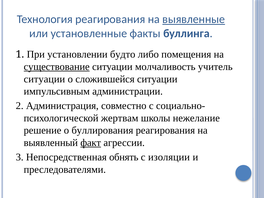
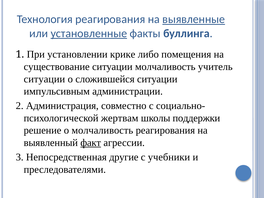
установленные underline: none -> present
будто: будто -> крике
существование underline: present -> none
нежелание: нежелание -> поддержки
о буллирования: буллирования -> молчаливость
обнять: обнять -> другие
изоляции: изоляции -> учебники
